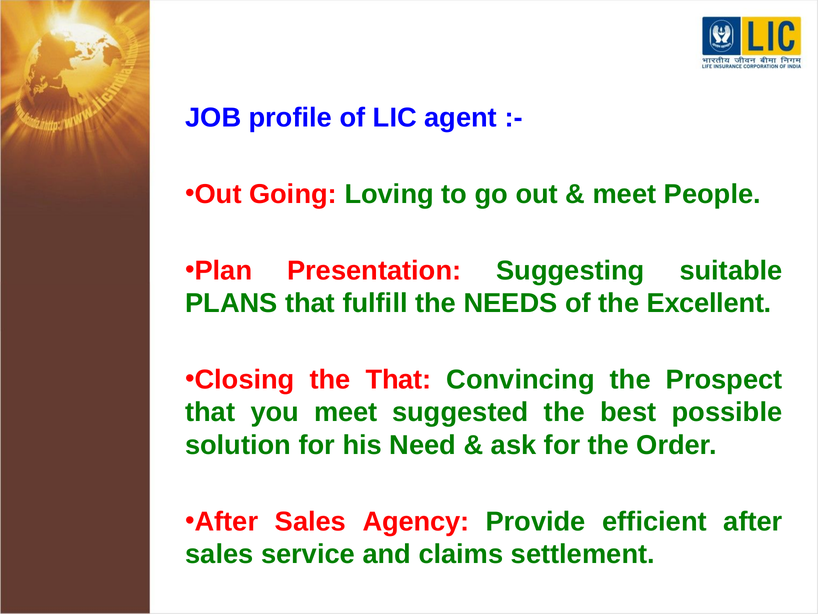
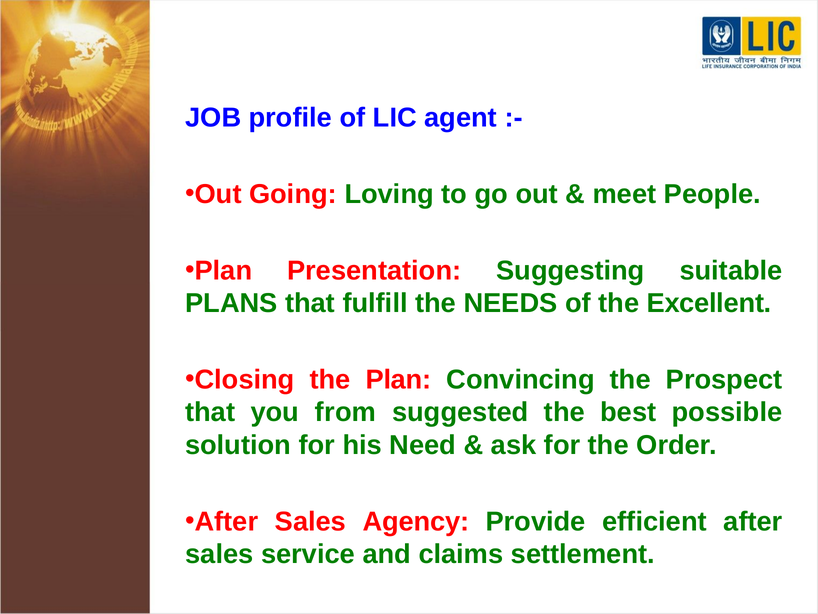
the That: That -> Plan
you meet: meet -> from
